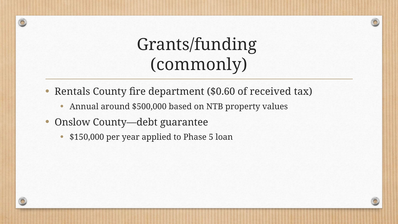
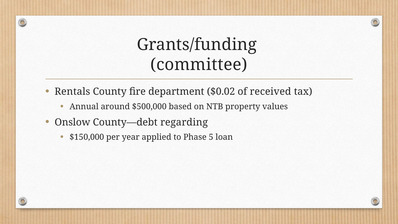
commonly: commonly -> committee
$0.60: $0.60 -> $0.02
guarantee: guarantee -> regarding
